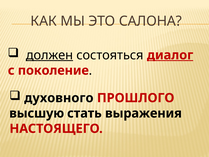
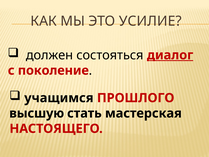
САЛОНА: САЛОНА -> УСИЛИЕ
должен underline: present -> none
духовного: духовного -> учащимся
выражения: выражения -> мастерская
